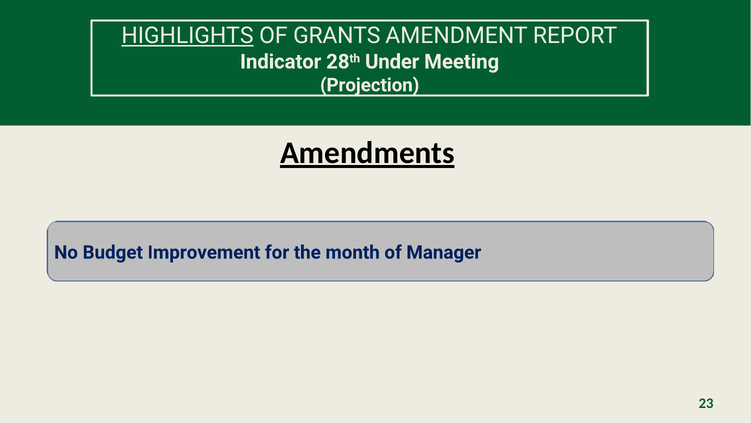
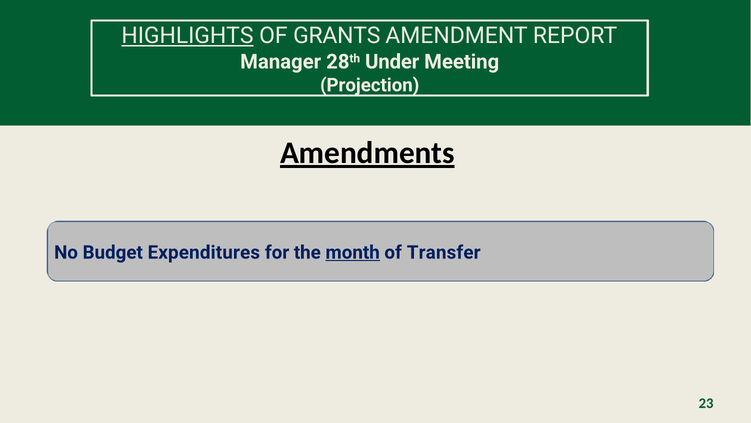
Indicator: Indicator -> Manager
Improvement: Improvement -> Expenditures
month underline: none -> present
Manager: Manager -> Transfer
